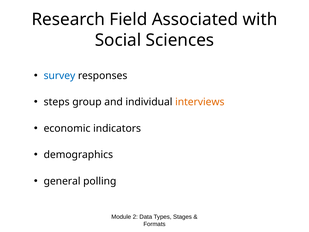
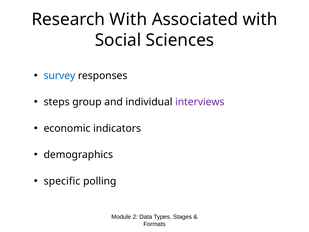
Research Field: Field -> With
interviews colour: orange -> purple
general: general -> specific
